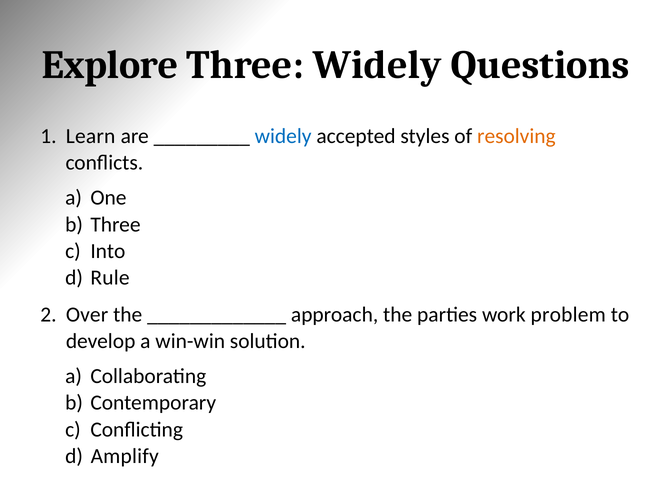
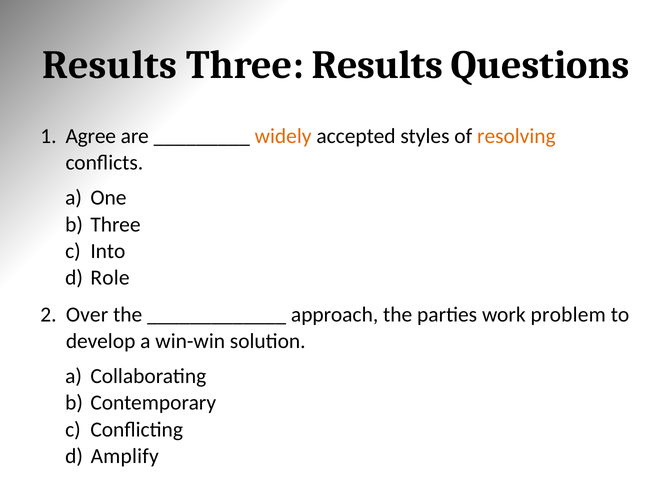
Explore at (110, 65): Explore -> Results
Three Widely: Widely -> Results
Learn: Learn -> Agree
widely at (283, 136) colour: blue -> orange
Rule: Rule -> Role
